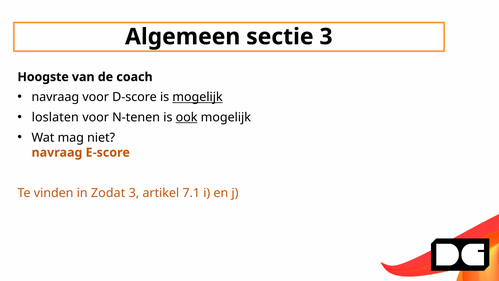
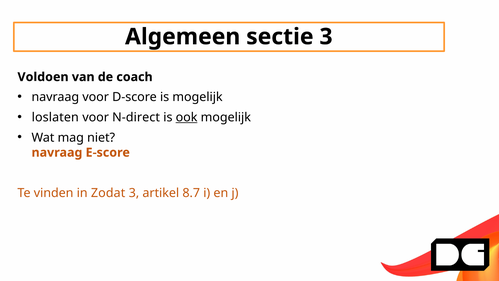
Hoogste: Hoogste -> Voldoen
mogelijk at (198, 97) underline: present -> none
N-tenen: N-tenen -> N-direct
7.1: 7.1 -> 8.7
